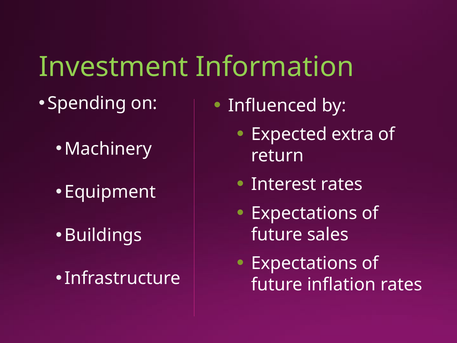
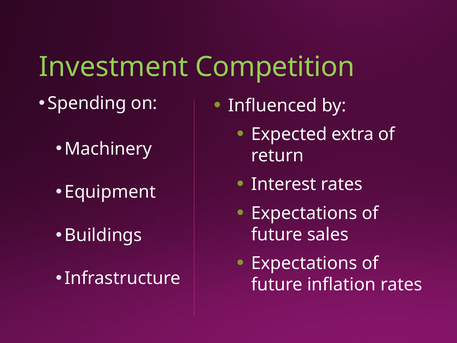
Information: Information -> Competition
